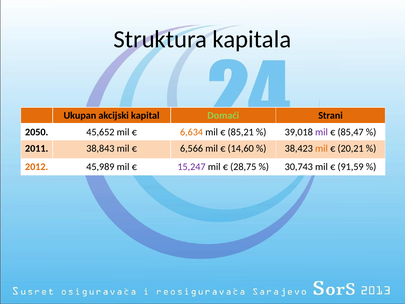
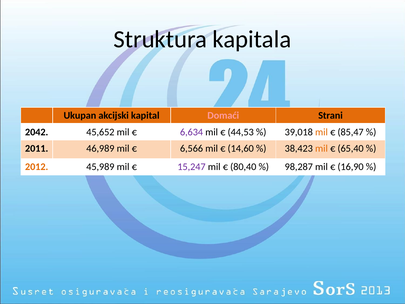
Domaći colour: light green -> pink
2050: 2050 -> 2042
6,634 colour: orange -> purple
85,21: 85,21 -> 44,53
mil at (322, 132) colour: purple -> orange
38,843: 38,843 -> 46,989
20,21: 20,21 -> 65,40
28,75: 28,75 -> 80,40
30,743: 30,743 -> 98,287
91,59: 91,59 -> 16,90
